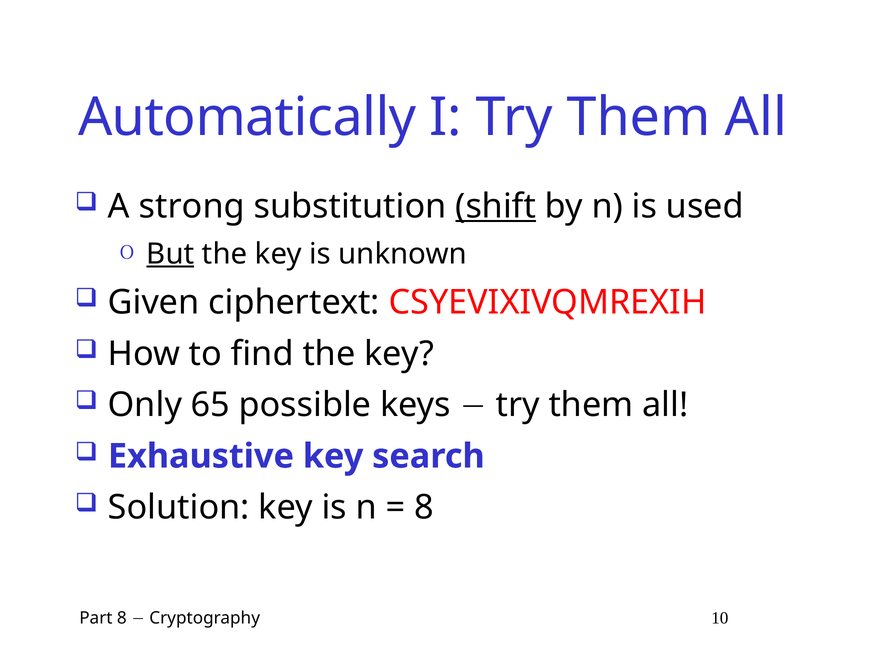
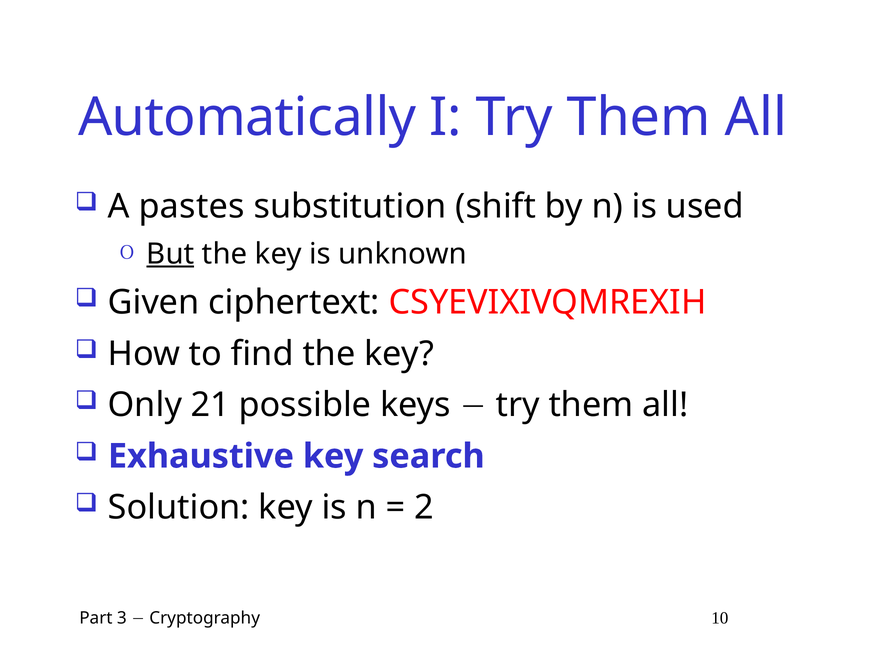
strong: strong -> pastes
shift underline: present -> none
65: 65 -> 21
8 at (424, 507): 8 -> 2
Part 8: 8 -> 3
